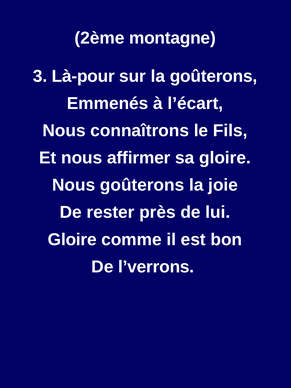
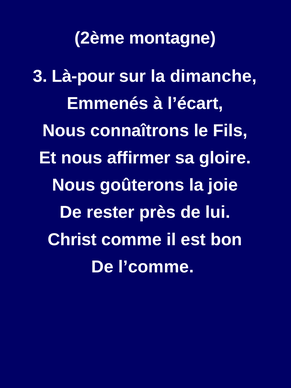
la goûterons: goûterons -> dimanche
Gloire at (72, 240): Gloire -> Christ
l’verrons: l’verrons -> l’comme
